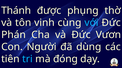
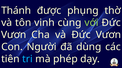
với colour: light blue -> light green
Phán at (14, 35): Phán -> Vươn
đóng: đóng -> phép
